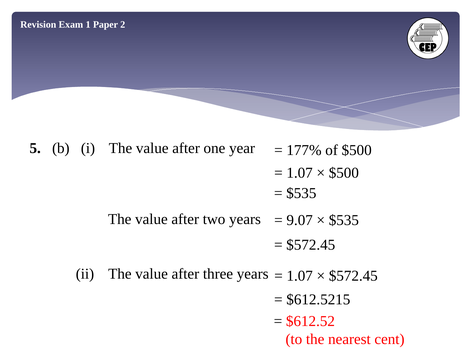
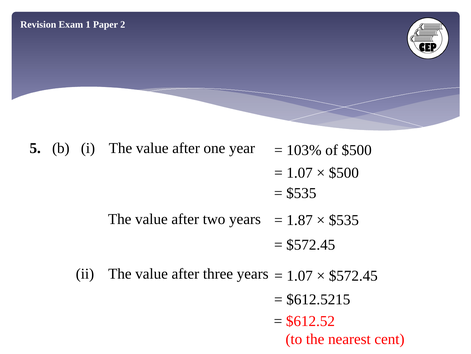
177%: 177% -> 103%
9.07: 9.07 -> 1.87
